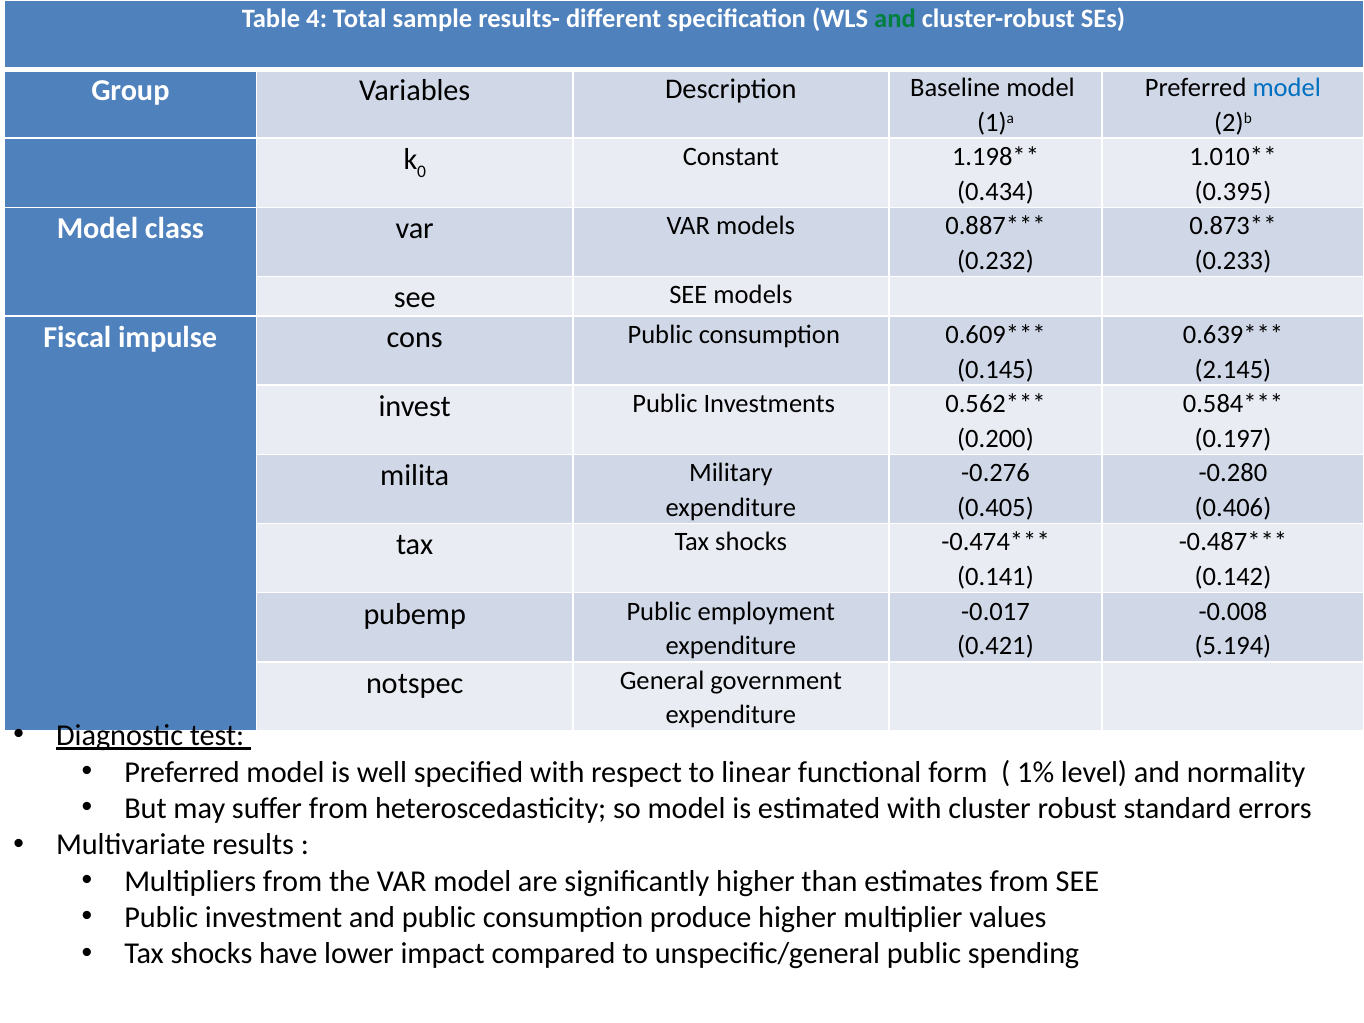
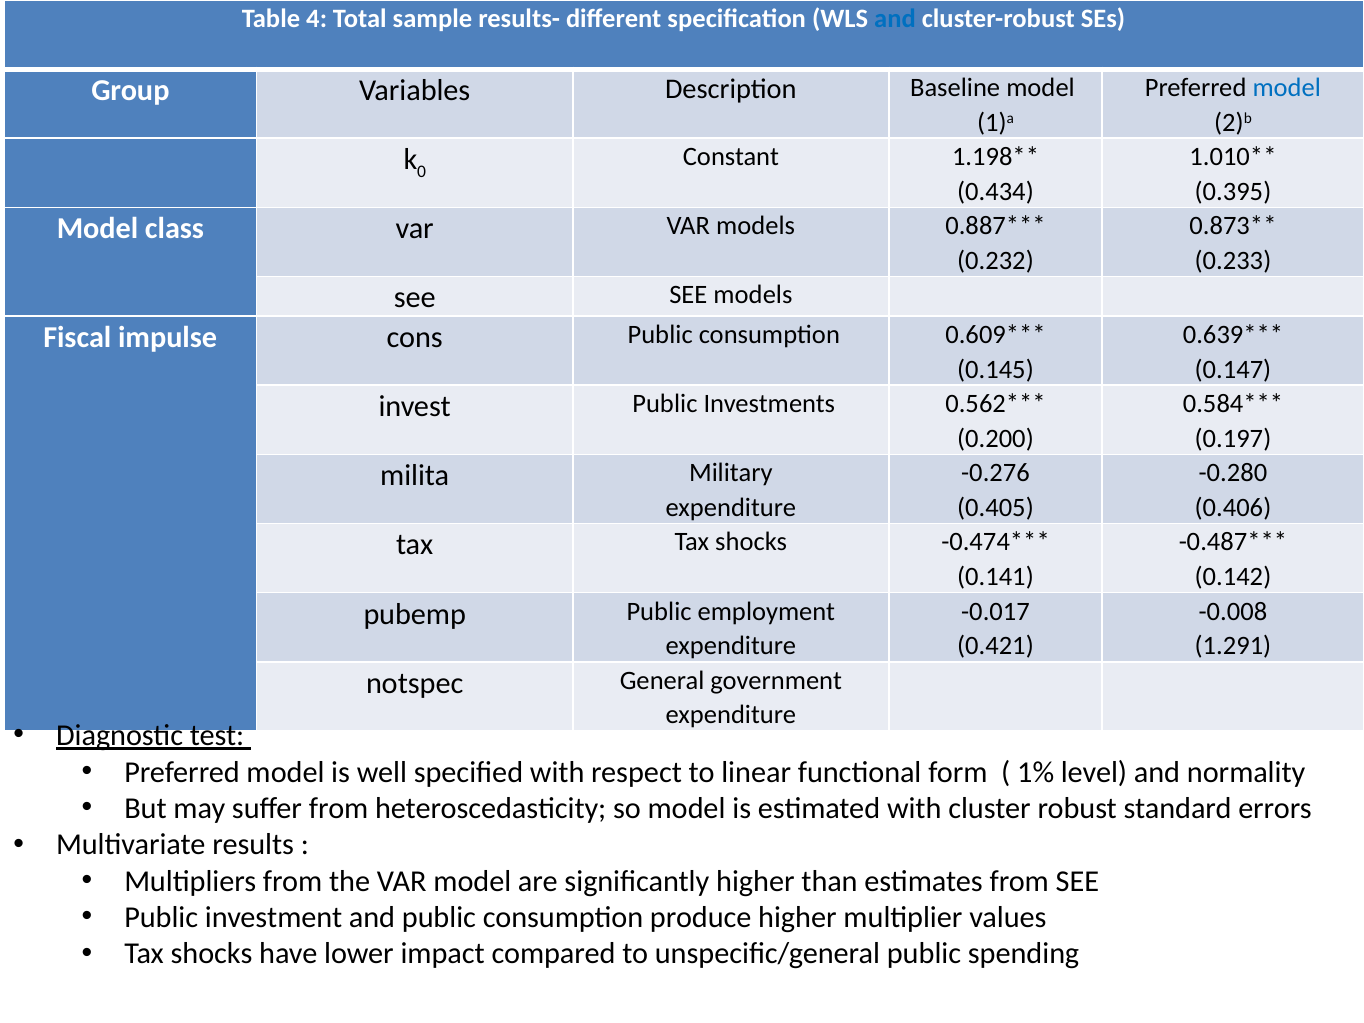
and at (895, 19) colour: green -> blue
2.145: 2.145 -> 0.147
5.194: 5.194 -> 1.291
